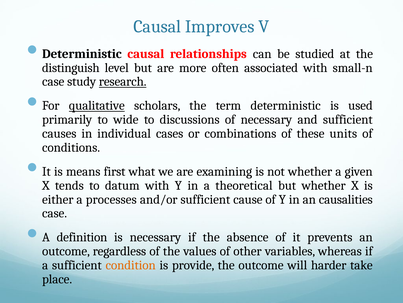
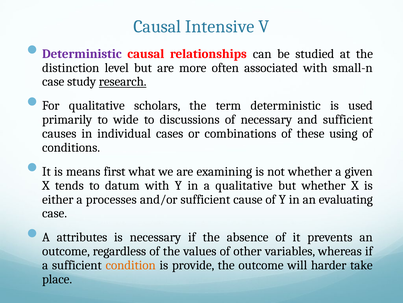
Improves: Improves -> Intensive
Deterministic at (82, 54) colour: black -> purple
distinguish: distinguish -> distinction
qualitative at (97, 105) underline: present -> none
units: units -> using
a theoretical: theoretical -> qualitative
causalities: causalities -> evaluating
definition: definition -> attributes
